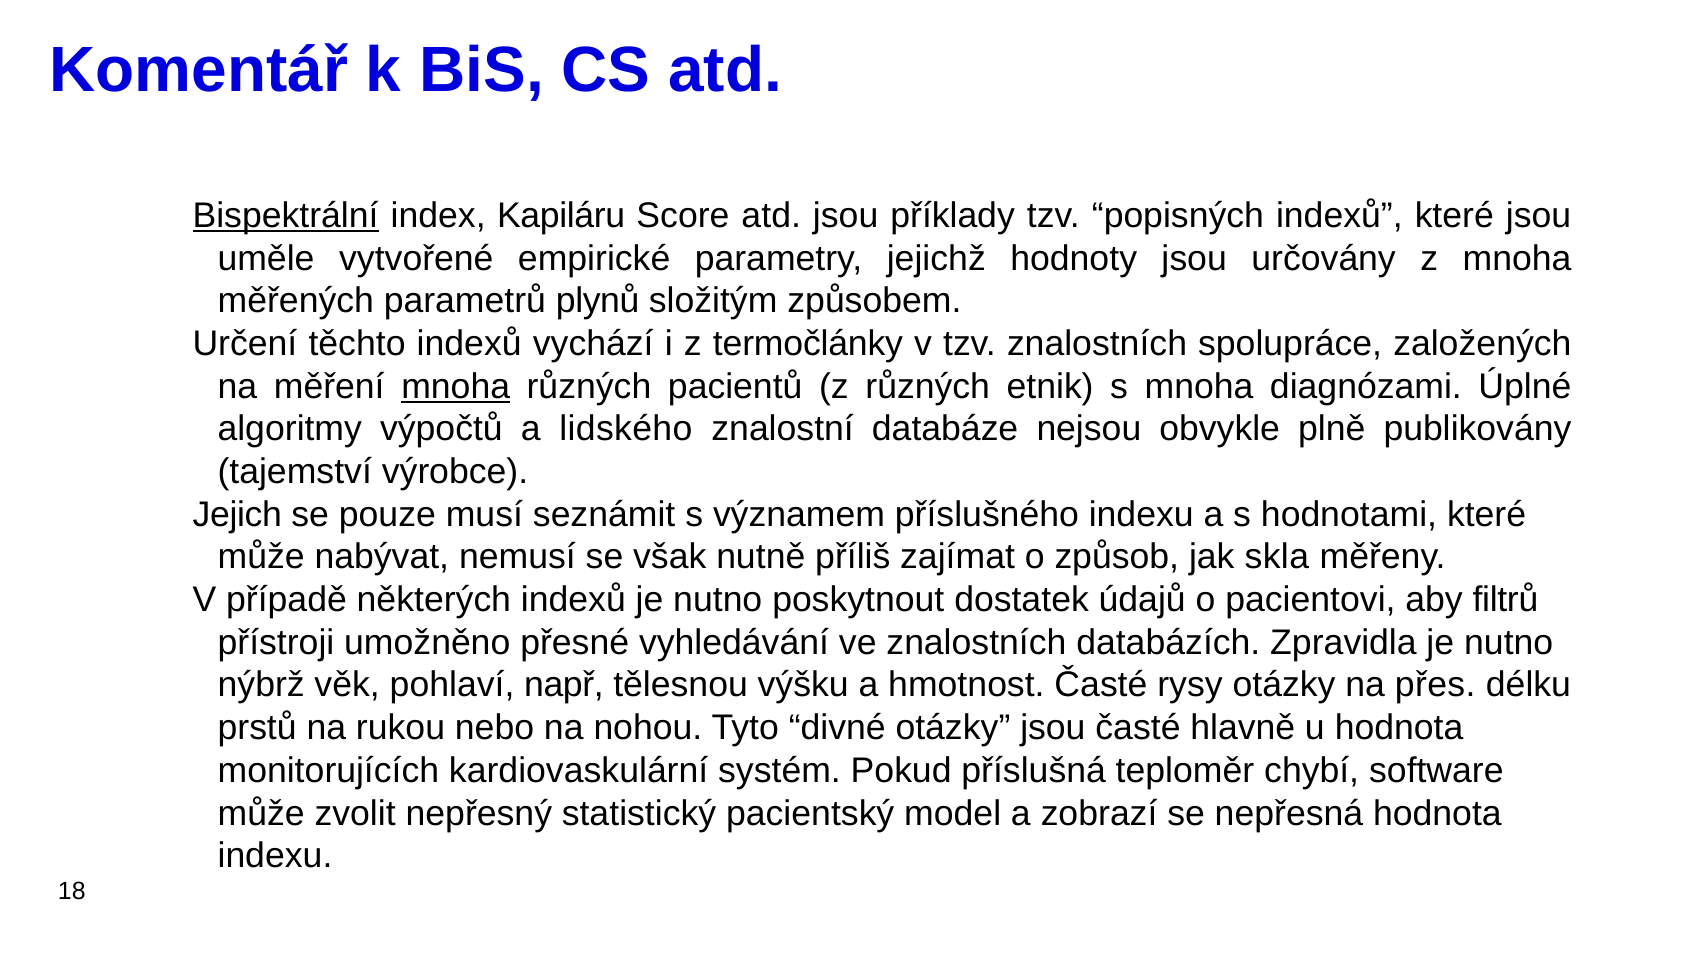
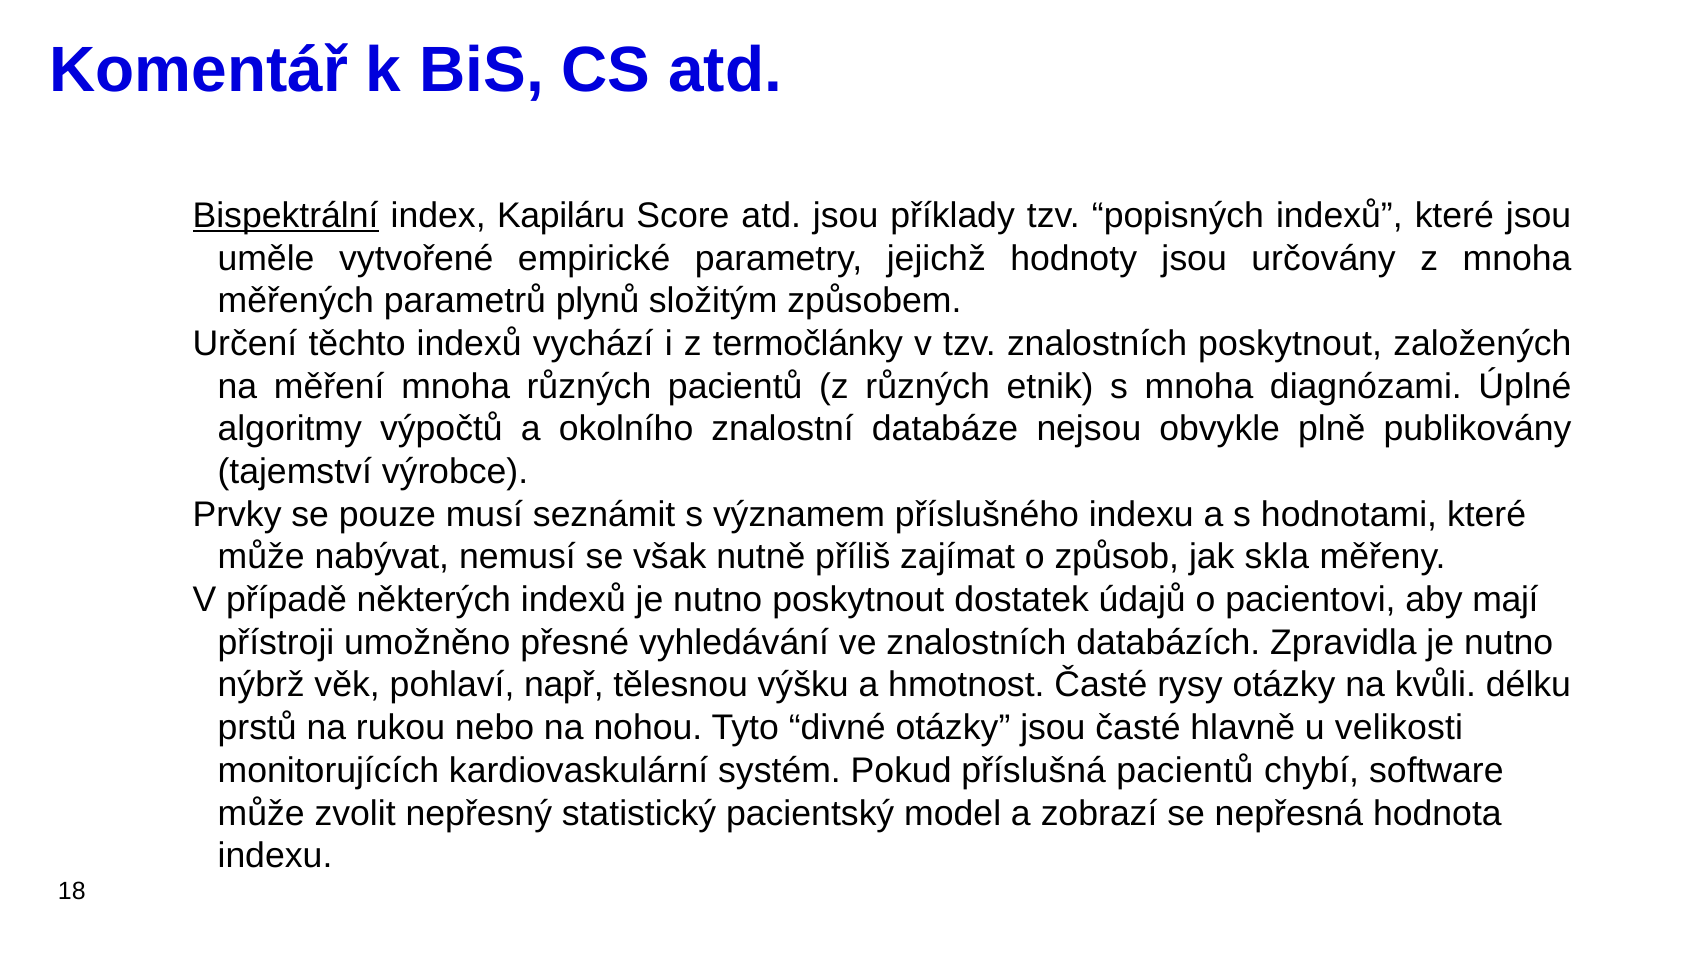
znalostních spolupráce: spolupráce -> poskytnout
mnoha at (456, 387) underline: present -> none
lidského: lidského -> okolního
Jejich: Jejich -> Prvky
filtrů: filtrů -> mají
přes: přes -> kvůli
u hodnota: hodnota -> velikosti
příslušná teploměr: teploměr -> pacientů
